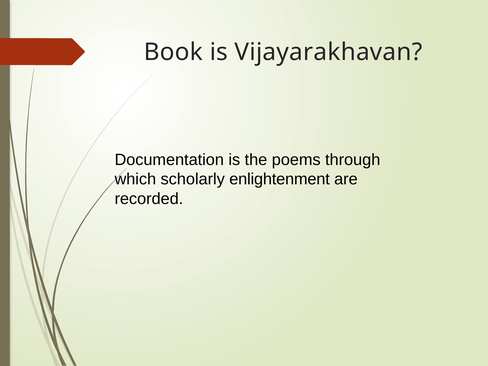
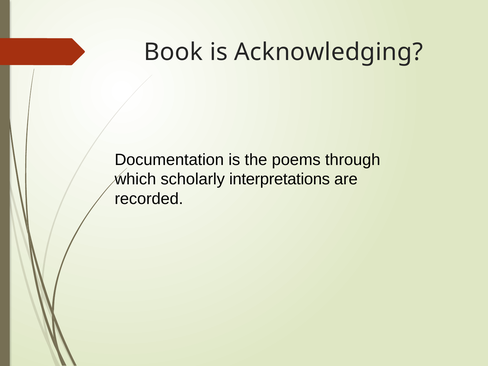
Vijayarakhavan: Vijayarakhavan -> Acknowledging
enlightenment: enlightenment -> interpretations
